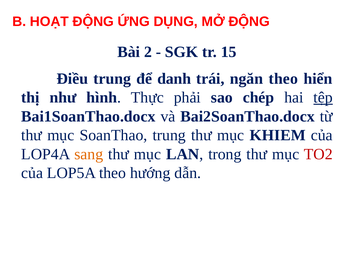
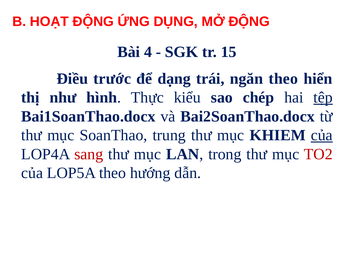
2: 2 -> 4
Điều trung: trung -> trước
danh: danh -> dạng
phải: phải -> kiểu
của at (322, 136) underline: none -> present
sang colour: orange -> red
